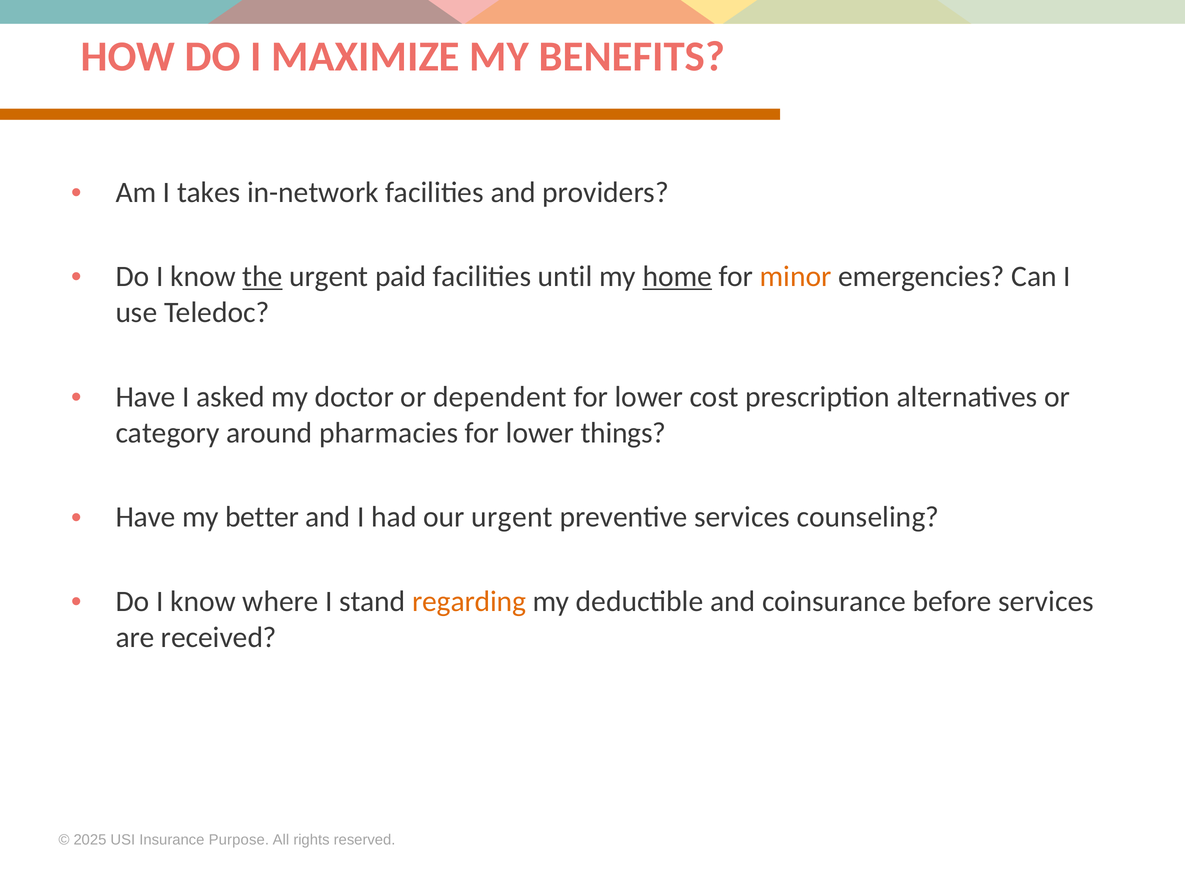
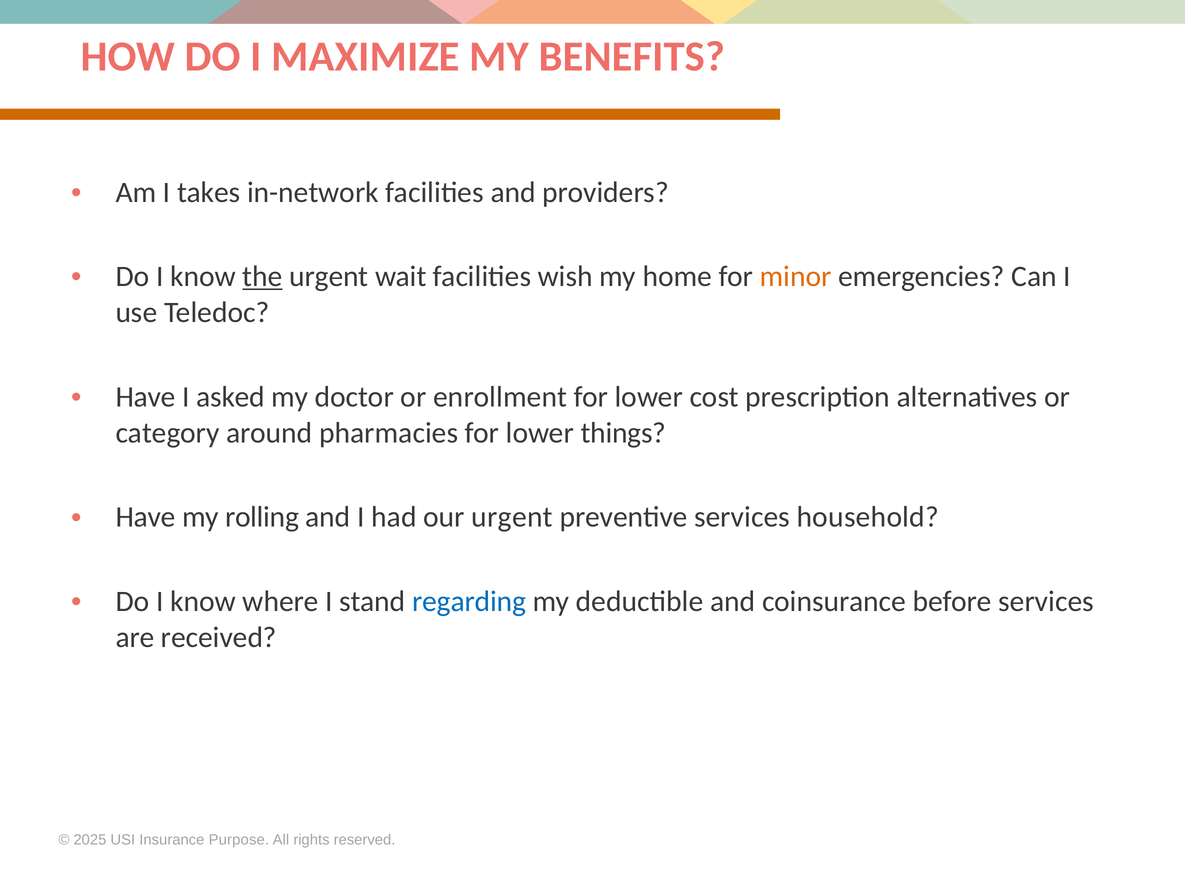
paid: paid -> wait
until: until -> wish
home underline: present -> none
dependent: dependent -> enrollment
better: better -> rolling
counseling: counseling -> household
regarding colour: orange -> blue
